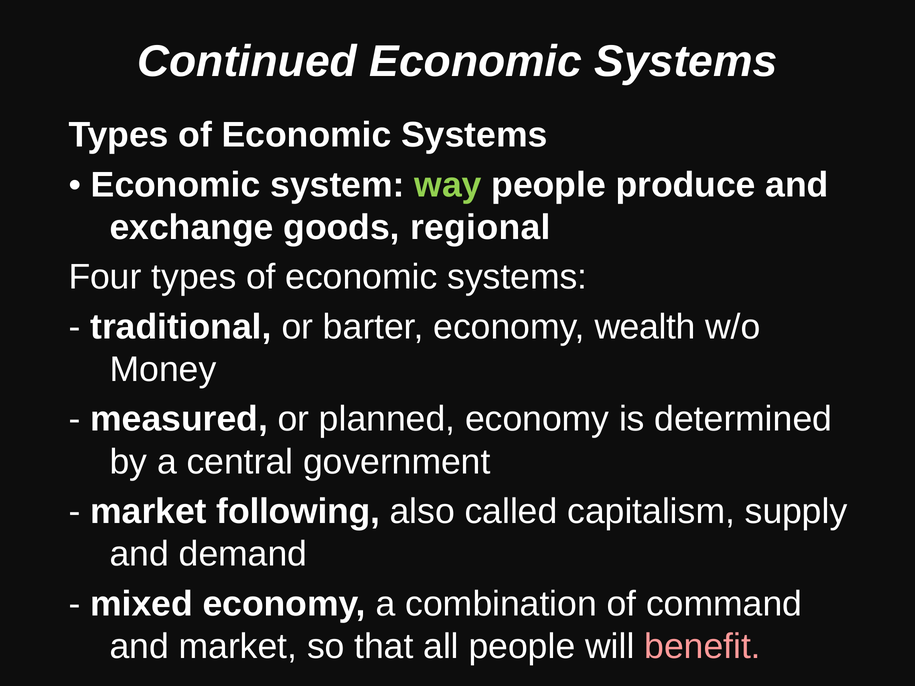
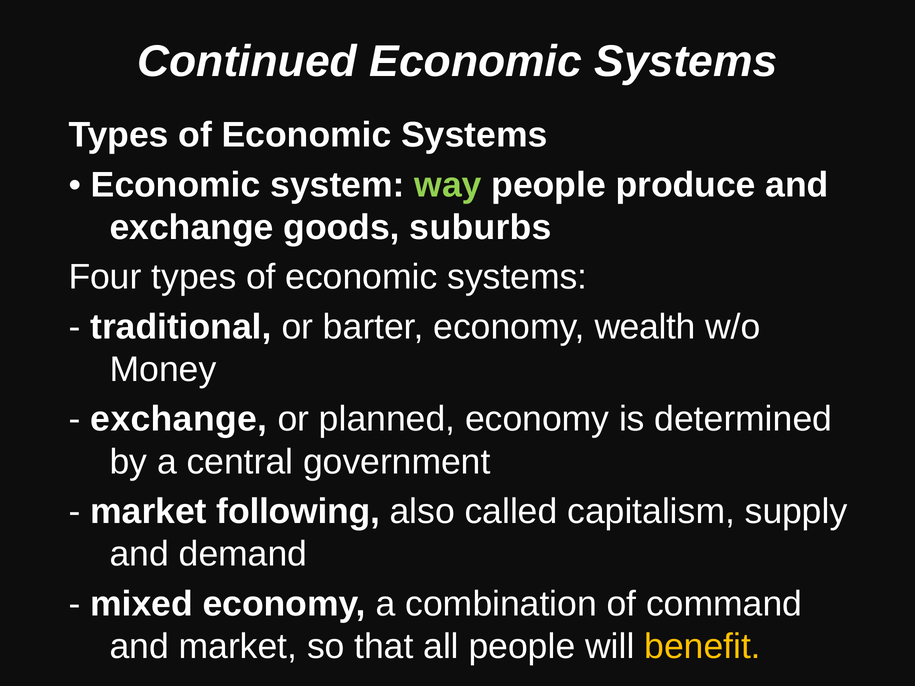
regional: regional -> suburbs
measured at (179, 419): measured -> exchange
benefit colour: pink -> yellow
